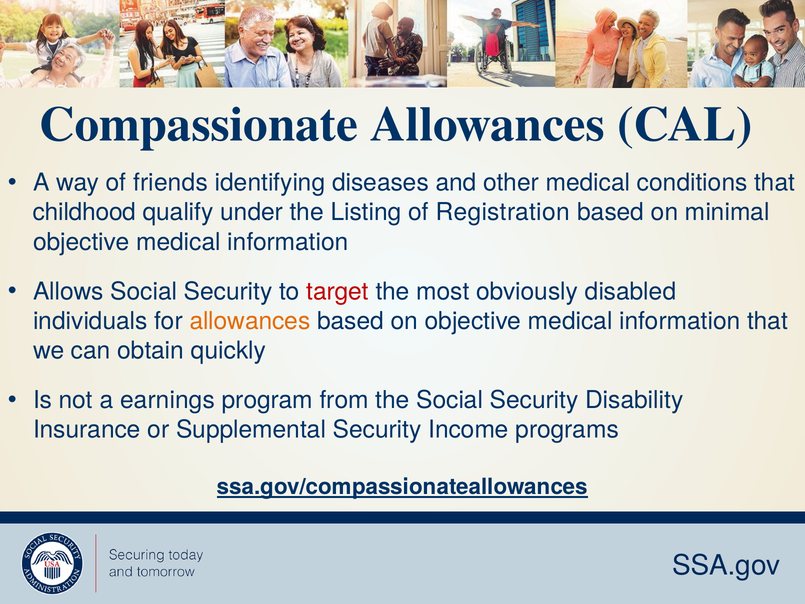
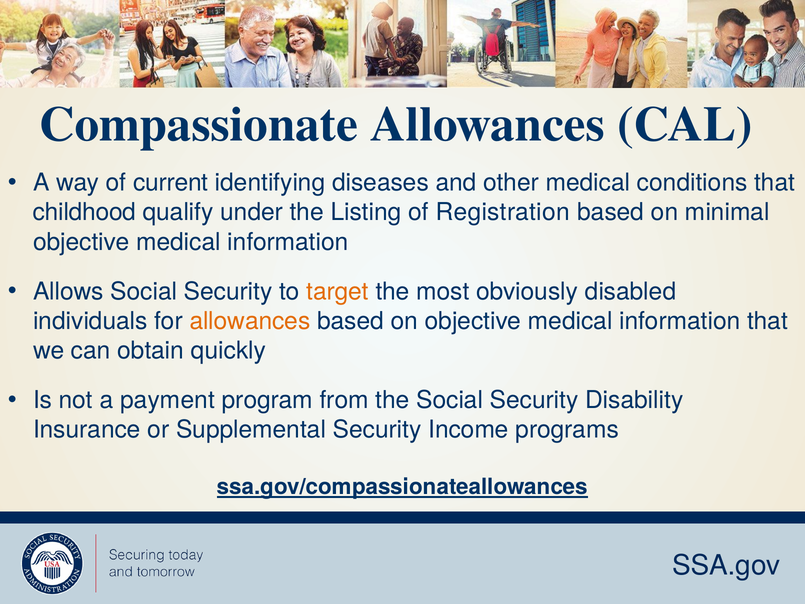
friends: friends -> current
target colour: red -> orange
earnings: earnings -> payment
